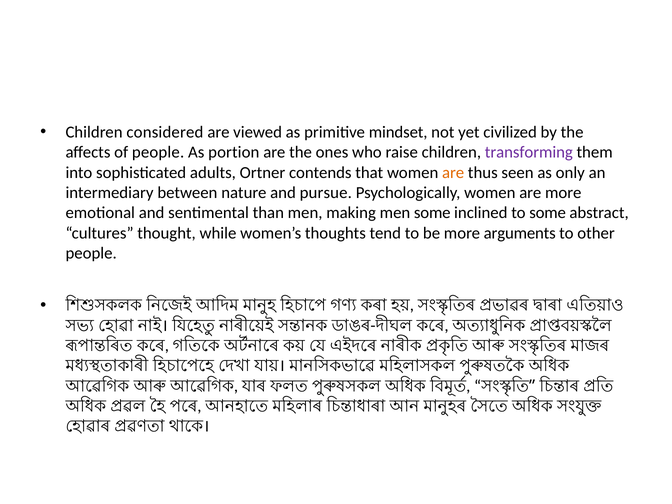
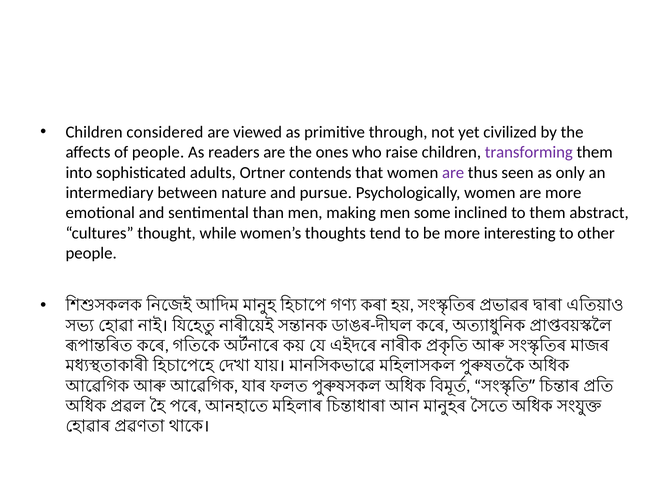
mindset: mindset -> through
portion: portion -> readers
are at (453, 173) colour: orange -> purple
to some: some -> them
arguments: arguments -> interesting
